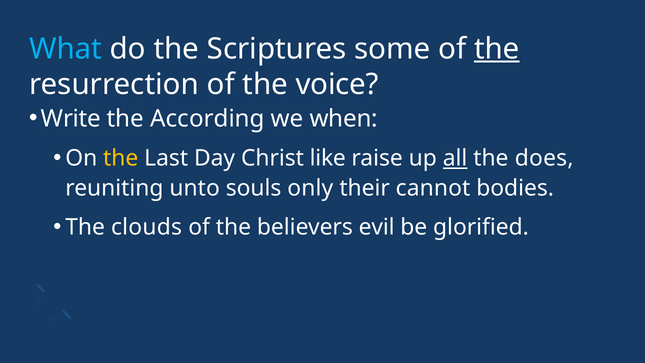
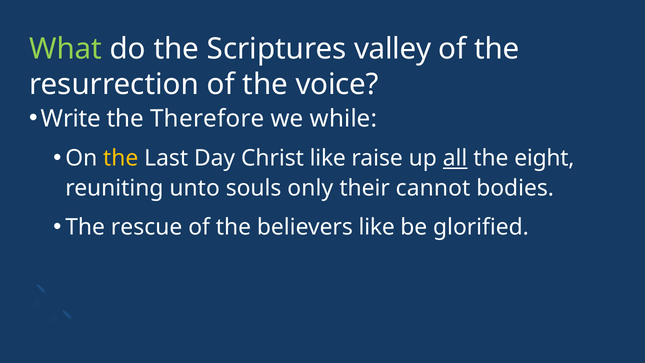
What colour: light blue -> light green
some: some -> valley
the at (497, 49) underline: present -> none
According: According -> Therefore
when: when -> while
does: does -> eight
clouds: clouds -> rescue
believers evil: evil -> like
